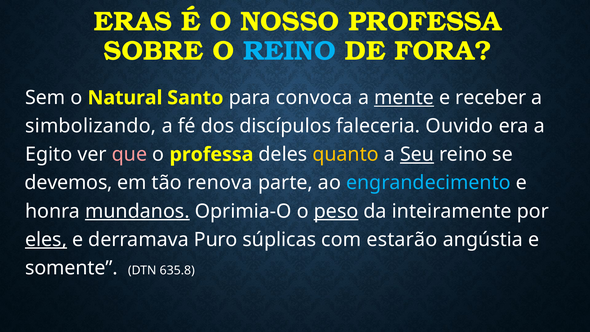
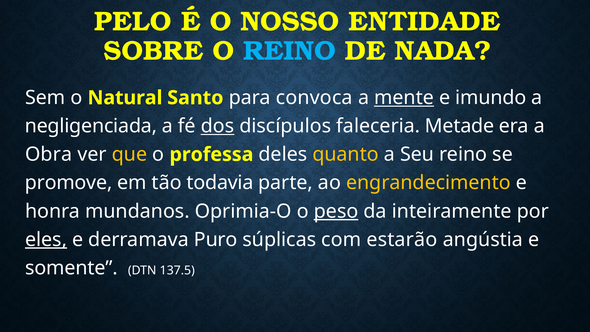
ERAS: ERAS -> PELO
NOSSO PROFESSA: PROFESSA -> ENTIDADE
FORA: FORA -> NADA
receber: receber -> imundo
simbolizando: simbolizando -> negligenciada
dos underline: none -> present
Ouvido: Ouvido -> Metade
Egito: Egito -> Obra
que colour: pink -> yellow
Seu underline: present -> none
devemos: devemos -> promove
renova: renova -> todavia
engrandecimento colour: light blue -> yellow
mundanos underline: present -> none
635.8: 635.8 -> 137.5
